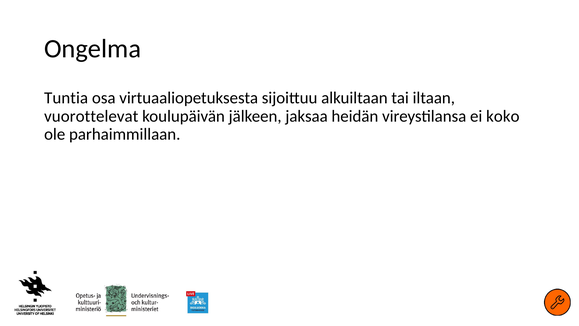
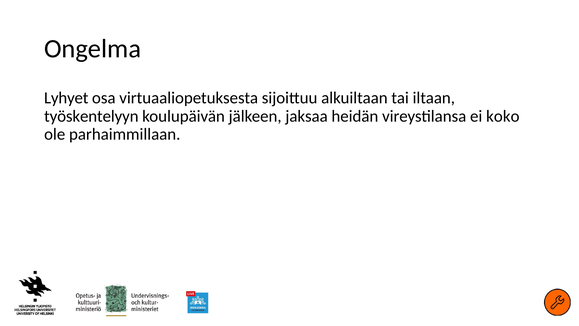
Tuntia: Tuntia -> Lyhyet
vuorottelevat: vuorottelevat -> työskentelyyn
